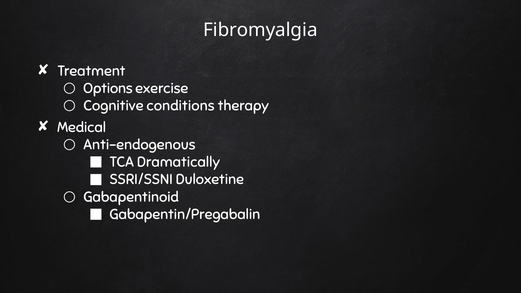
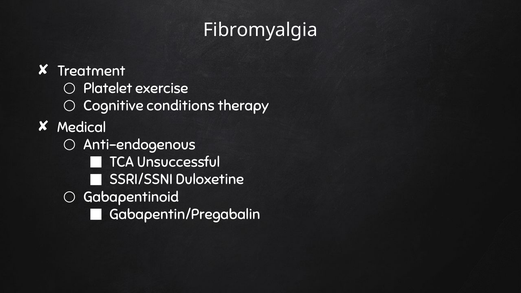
Options: Options -> Platelet
Dramatically: Dramatically -> Unsuccessful
